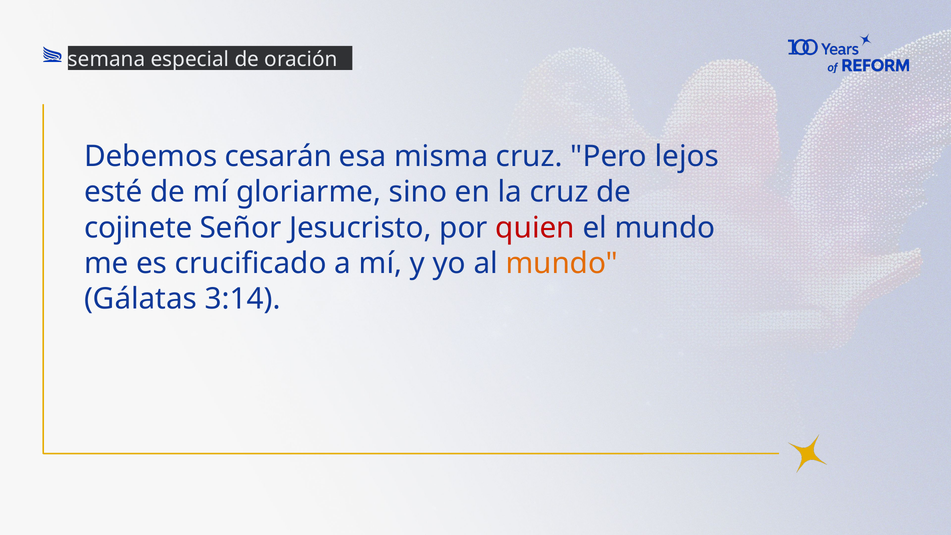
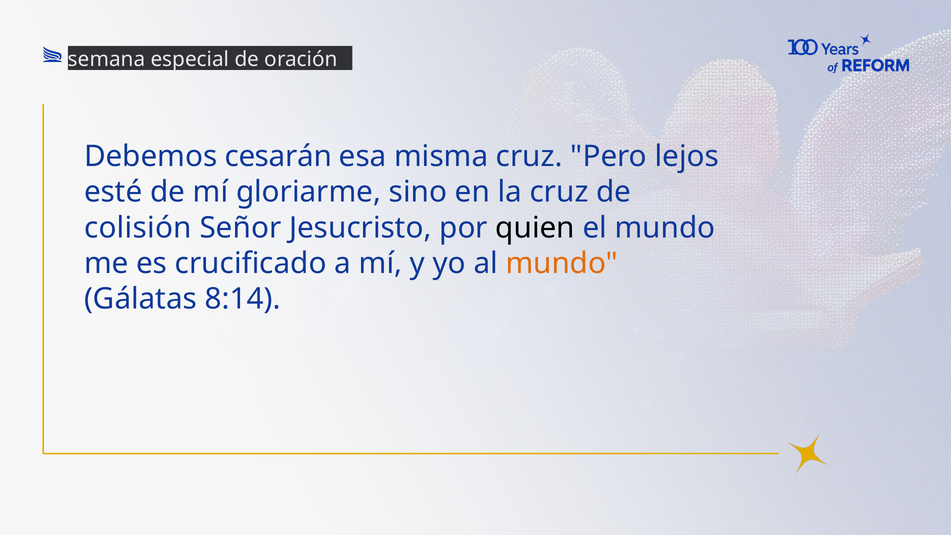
cojinete: cojinete -> colisión
quien colour: red -> black
3:14: 3:14 -> 8:14
